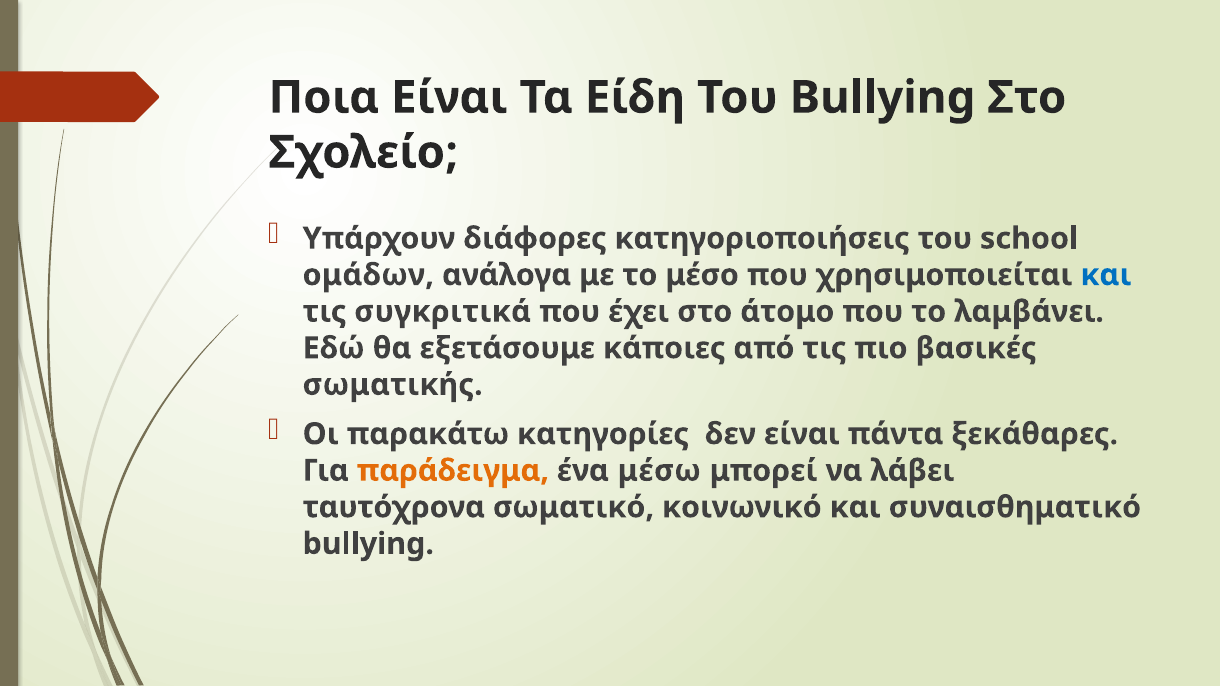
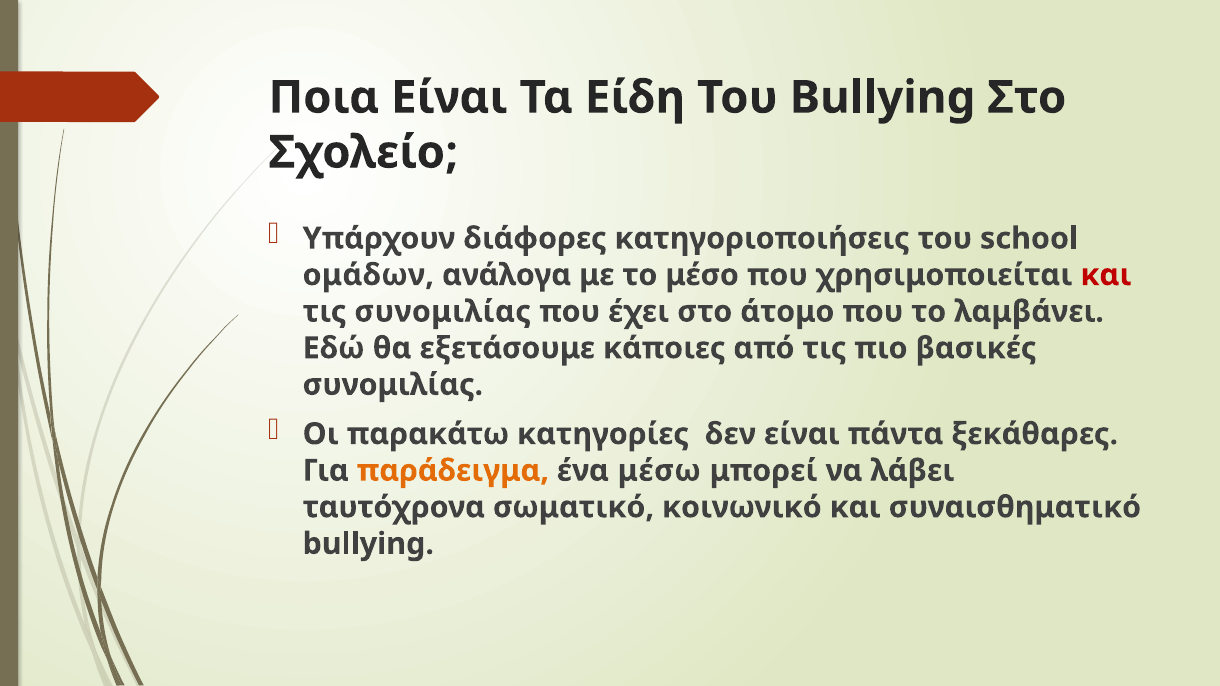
και at (1106, 275) colour: blue -> red
τις συγκριτικά: συγκριτικά -> συνομιλίας
σωματικής at (393, 385): σωματικής -> συνομιλίας
